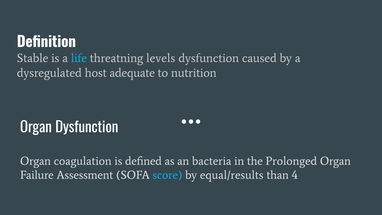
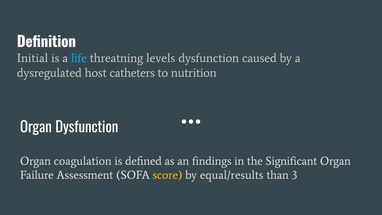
Stable: Stable -> Initial
adequate: adequate -> catheters
bacteria: bacteria -> findings
Prolonged: Prolonged -> Significant
score colour: light blue -> yellow
4: 4 -> 3
